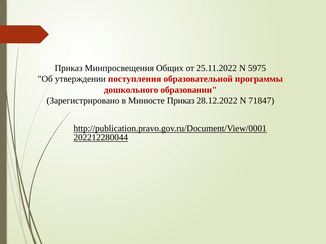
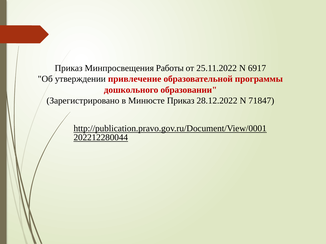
Общих: Общих -> Работы
5975: 5975 -> 6917
поступления: поступления -> привлечение
